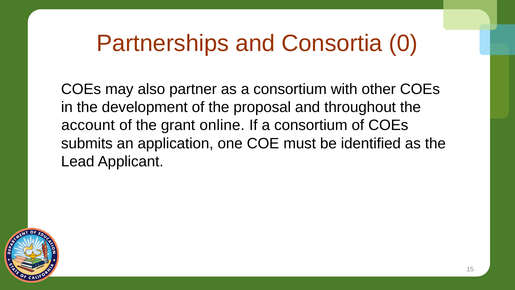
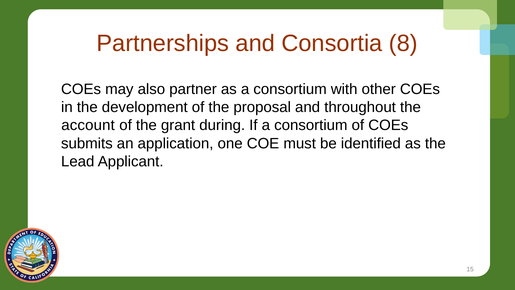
0: 0 -> 8
online: online -> during
